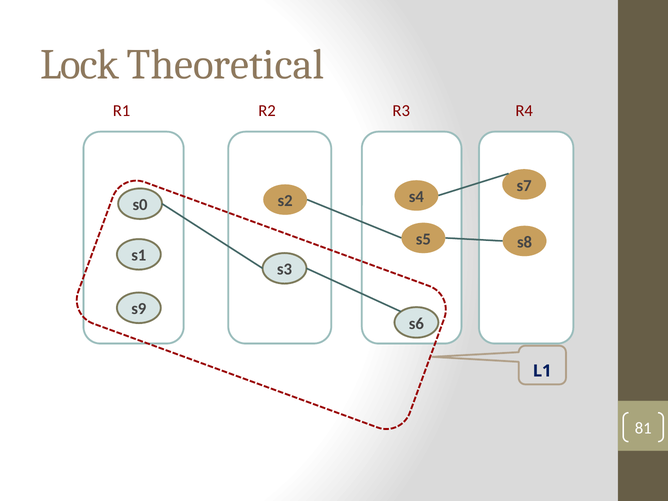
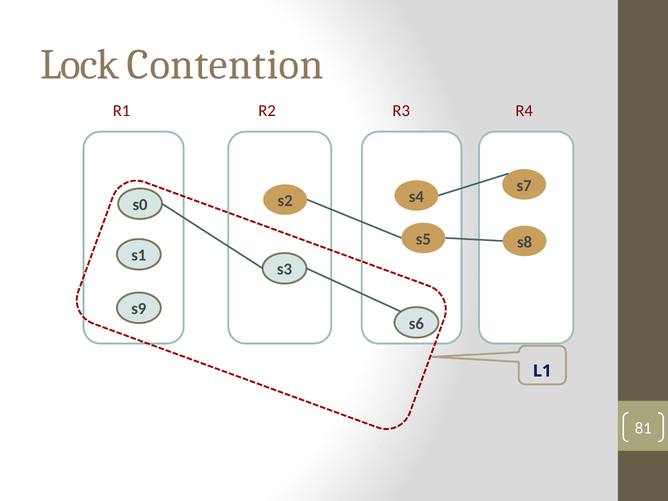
Theoretical: Theoretical -> Contention
